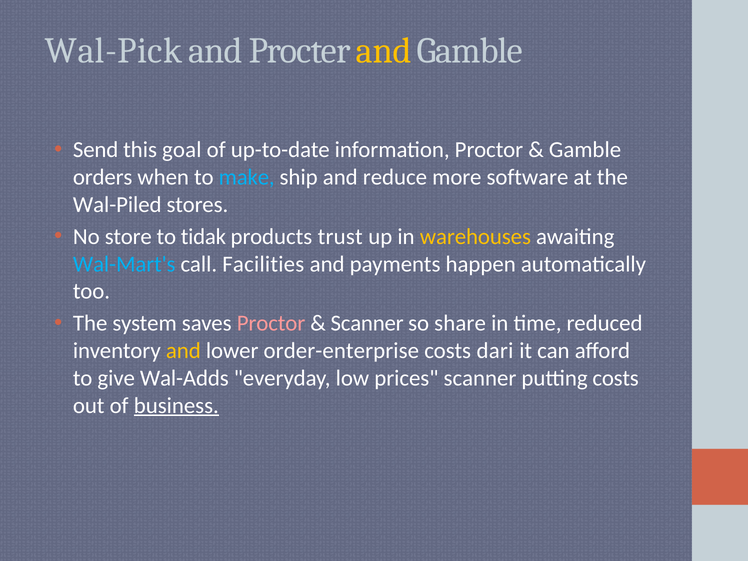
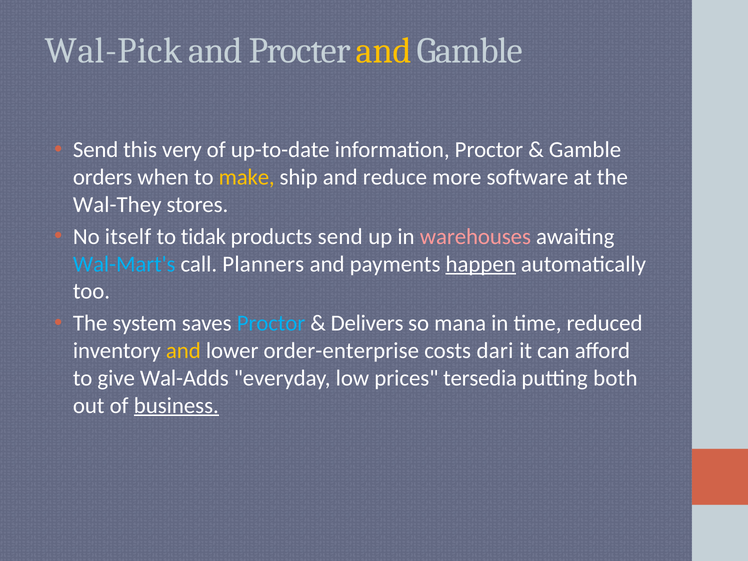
goal: goal -> very
make colour: light blue -> yellow
Wal-Piled: Wal-Piled -> Wal-They
store: store -> itself
products trust: trust -> send
warehouses colour: yellow -> pink
Facilities: Facilities -> Planners
happen underline: none -> present
Proctor at (271, 323) colour: pink -> light blue
Scanner at (367, 323): Scanner -> Delivers
share: share -> mana
prices scanner: scanner -> tersedia
putting costs: costs -> both
